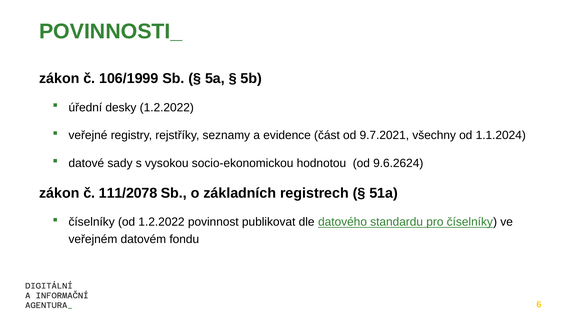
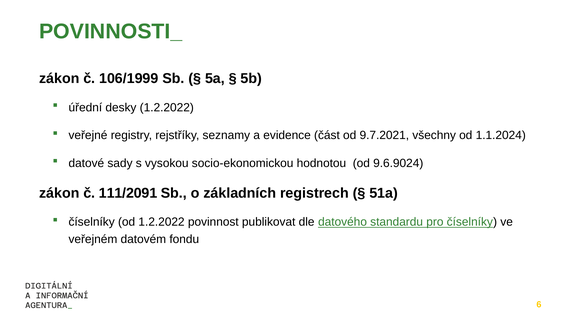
9.6.2624: 9.6.2624 -> 9.6.9024
111/2078: 111/2078 -> 111/2091
